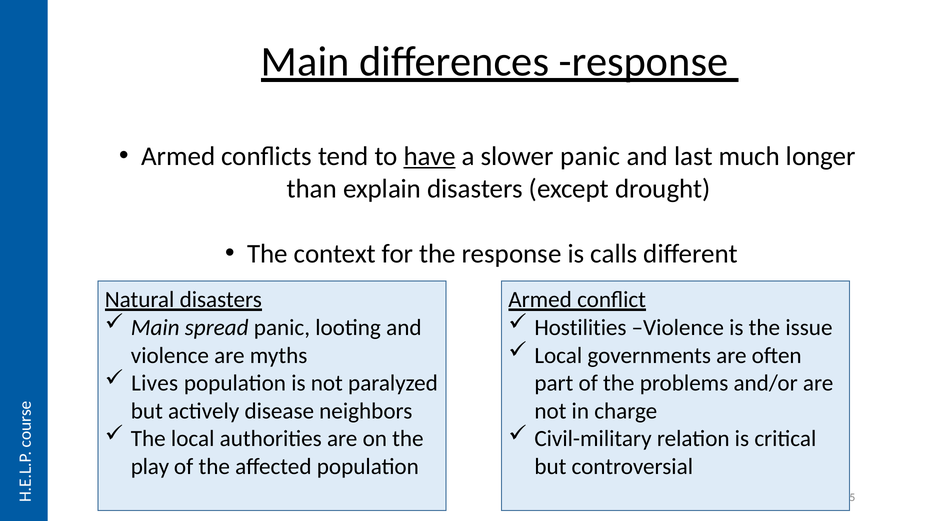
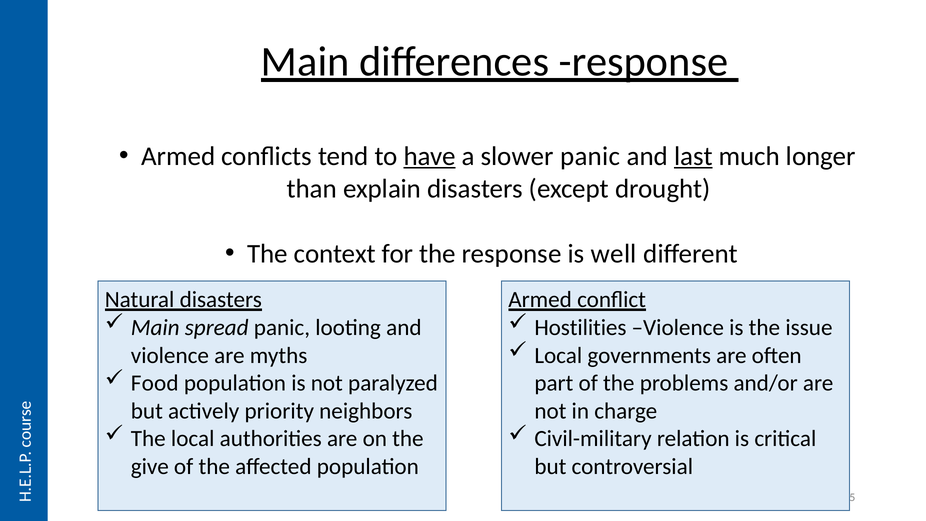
last underline: none -> present
calls: calls -> well
Lives: Lives -> Food
disease: disease -> priority
play: play -> give
